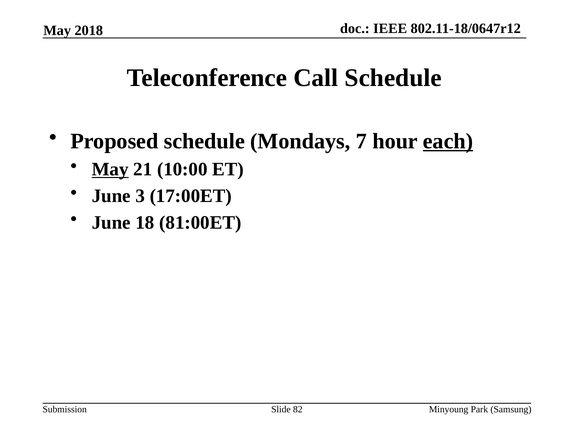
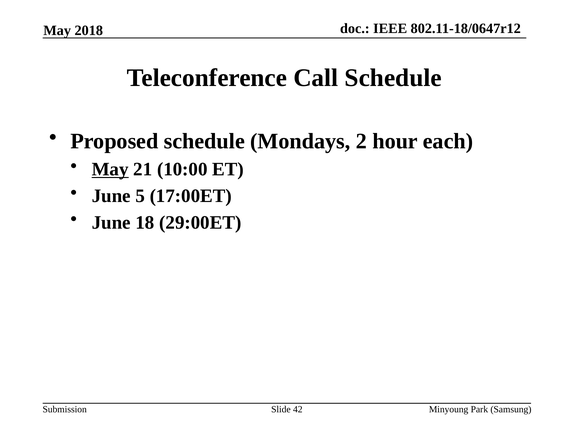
7: 7 -> 2
each underline: present -> none
3: 3 -> 5
81:00ET: 81:00ET -> 29:00ET
82: 82 -> 42
